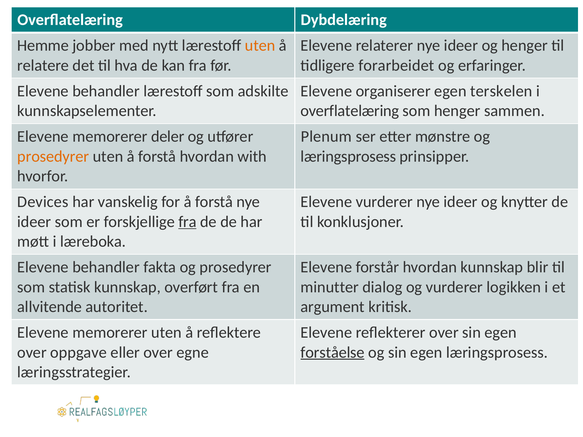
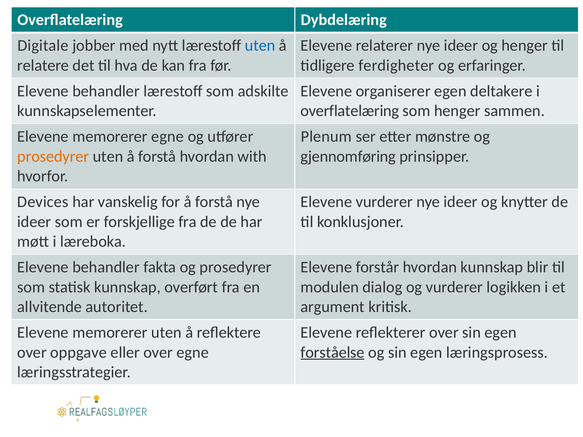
Hemme: Hemme -> Digitale
uten at (260, 46) colour: orange -> blue
forarbeidet: forarbeidet -> ferdigheter
terskelen: terskelen -> deltakere
memorerer deler: deler -> egne
læringsprosess at (348, 156): læringsprosess -> gjennomføring
fra at (188, 222) underline: present -> none
minutter: minutter -> modulen
